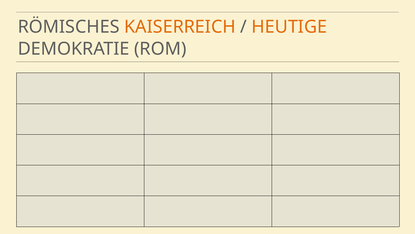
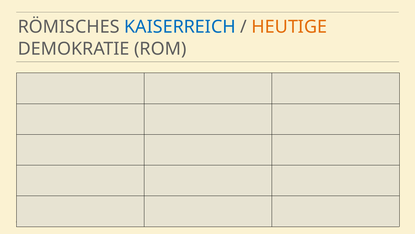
KAISERREICH colour: orange -> blue
